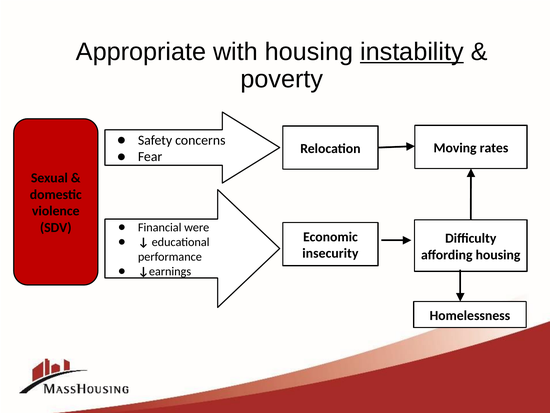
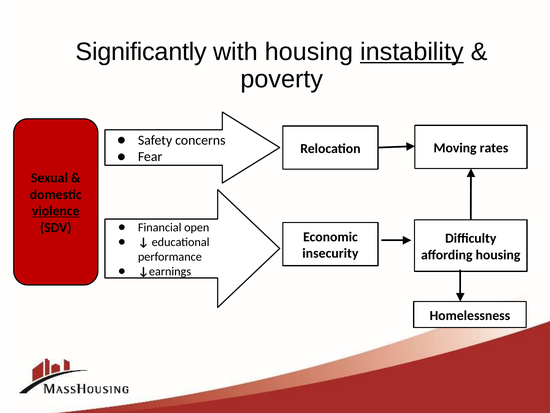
Appropriate: Appropriate -> Significantly
violence underline: none -> present
were: were -> open
